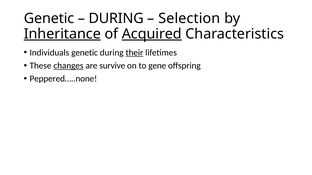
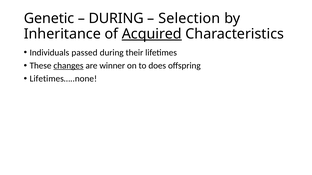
Inheritance underline: present -> none
Individuals genetic: genetic -> passed
their underline: present -> none
survive: survive -> winner
gene: gene -> does
Peppered…..none: Peppered…..none -> Lifetimes…..none
